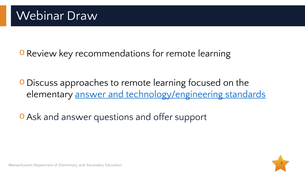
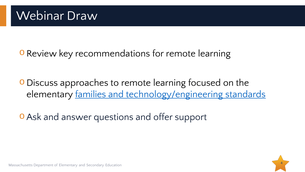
elementary answer: answer -> families
